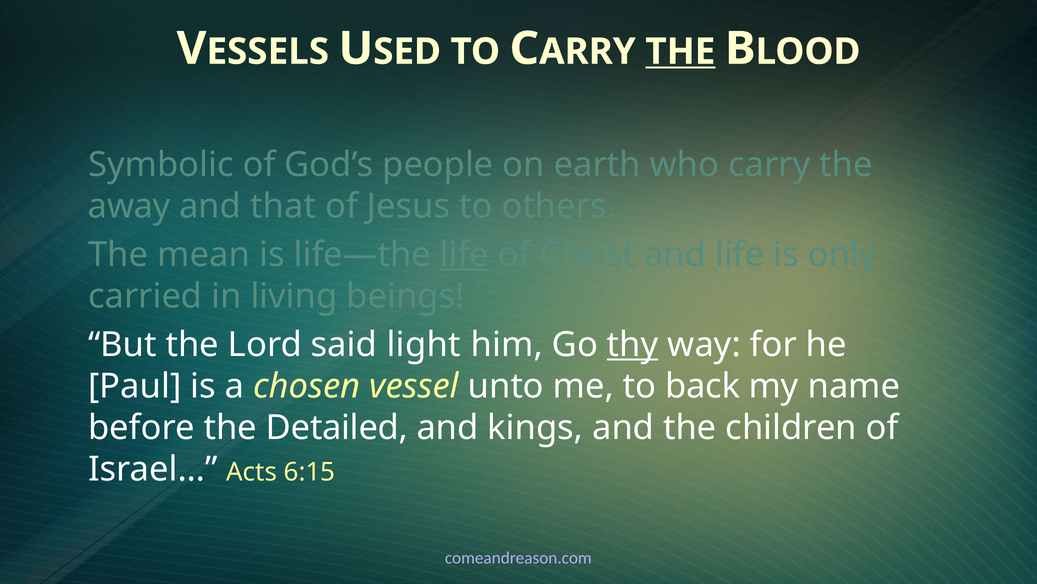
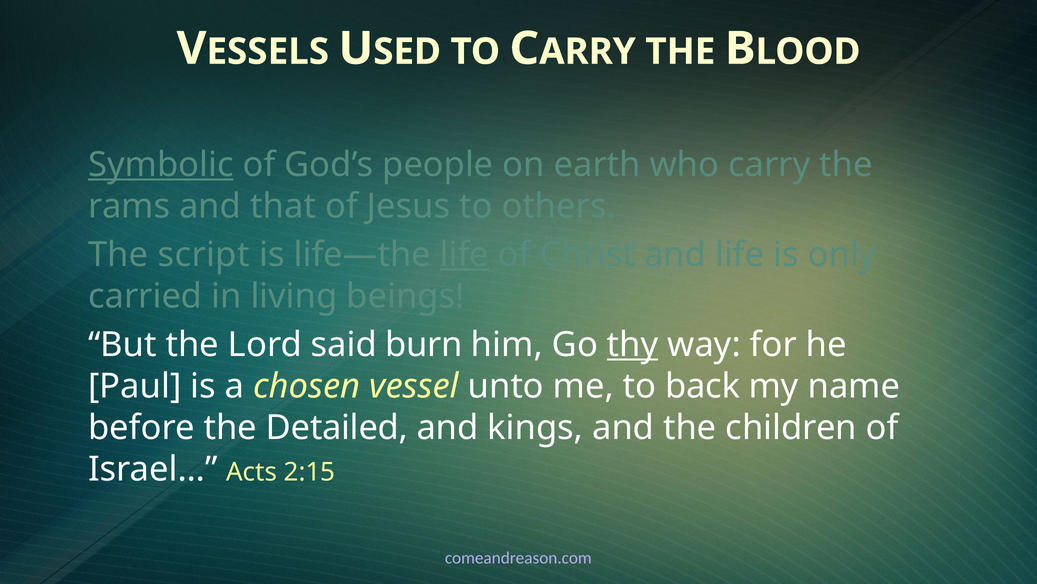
THE at (680, 52) underline: present -> none
Symbolic underline: none -> present
away: away -> rams
mean: mean -> script
light: light -> burn
6:15: 6:15 -> 2:15
